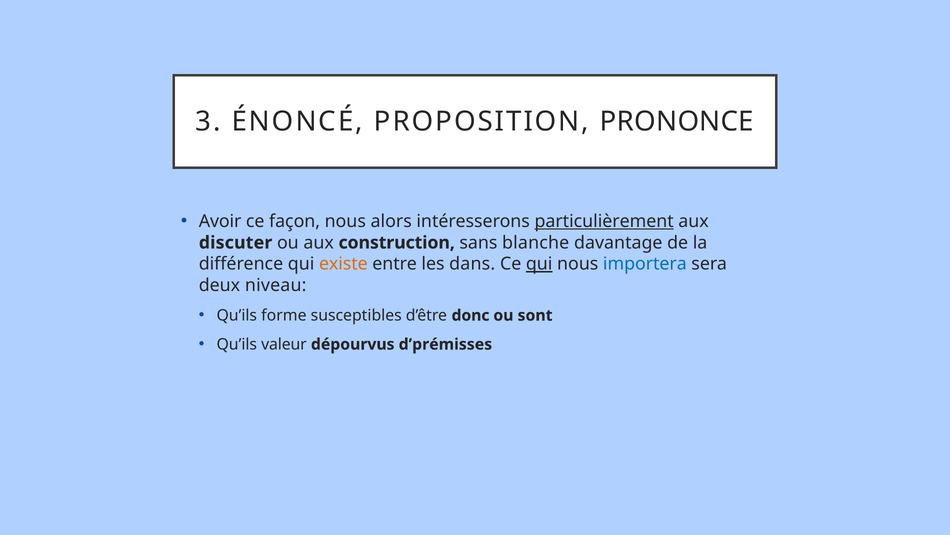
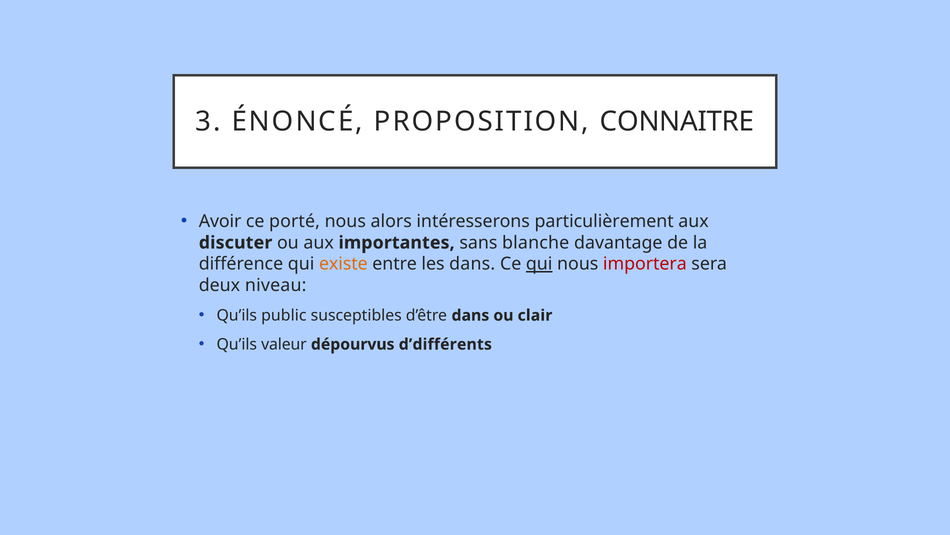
PRONONCE: PRONONCE -> CONNAITRE
façon: façon -> porté
particulièrement underline: present -> none
construction: construction -> importantes
importera colour: blue -> red
forme: forme -> public
d’être donc: donc -> dans
sont: sont -> clair
d’prémisses: d’prémisses -> d’différents
